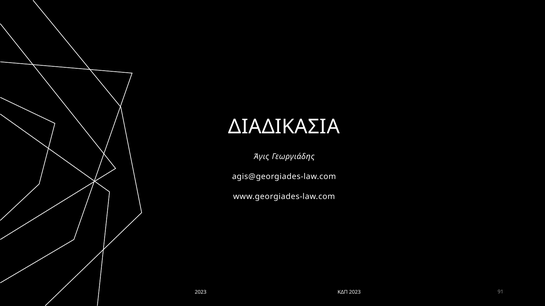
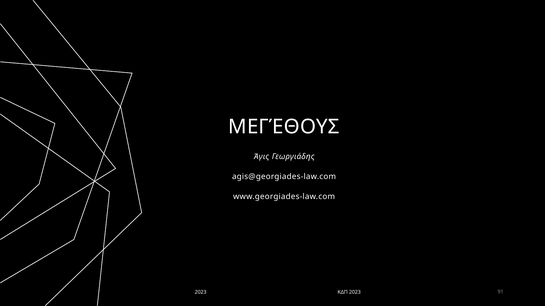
ΔΙΑΔΙΚΑΣΙΑ: ΔΙΑΔΙΚΑΣΙΑ -> ΜΕΓΈΘΟΥΣ
